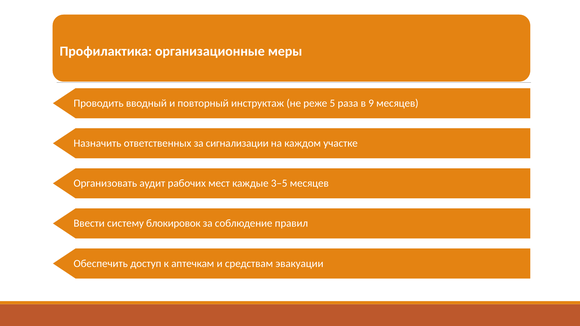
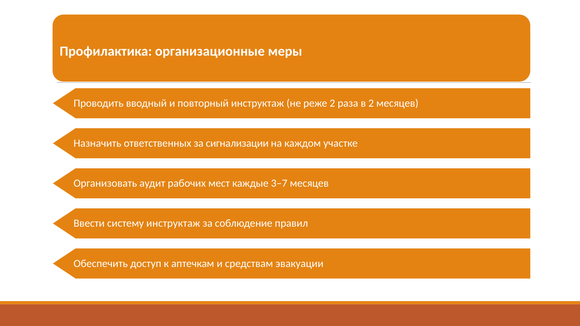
реже 5: 5 -> 2
в 9: 9 -> 2
3–5: 3–5 -> 3–7
систему блокировок: блокировок -> инструктаж
